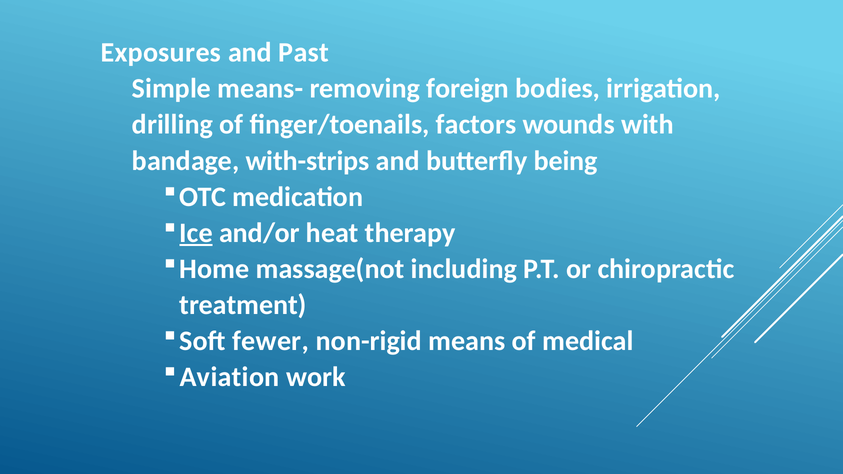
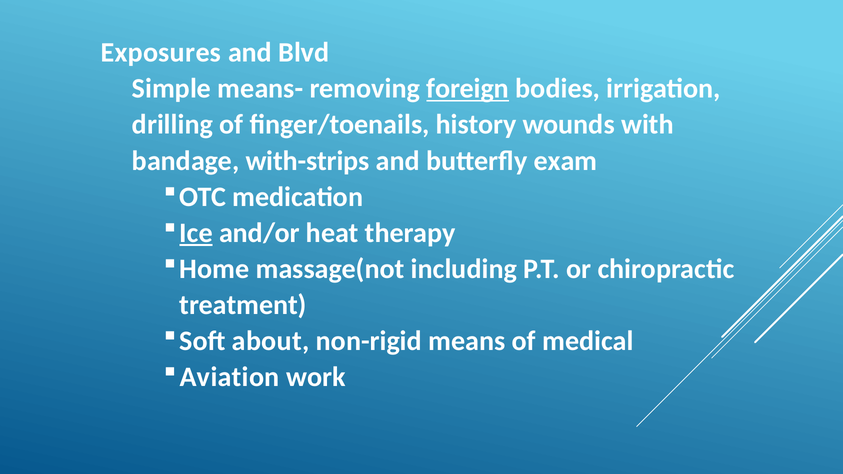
Past: Past -> Blvd
foreign underline: none -> present
factors: factors -> history
being: being -> exam
fewer: fewer -> about
